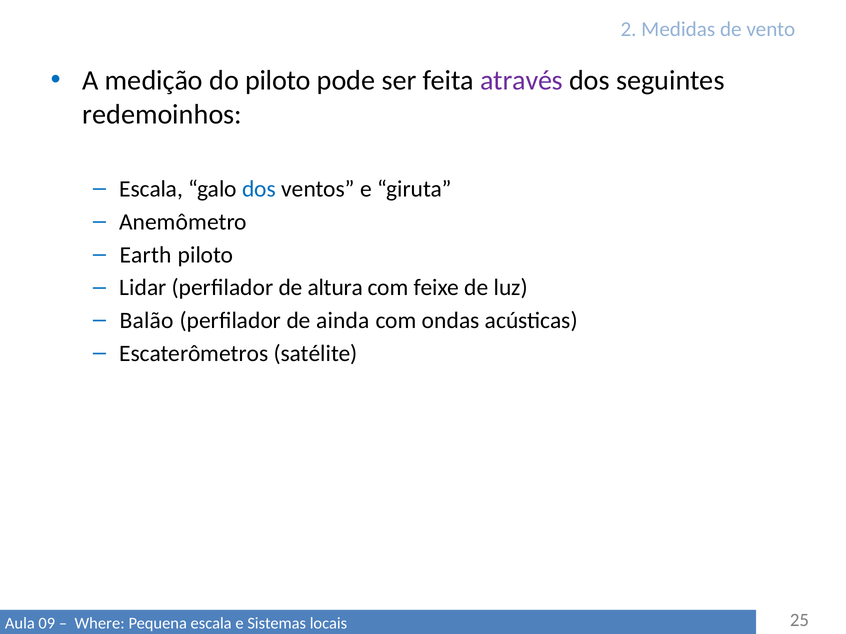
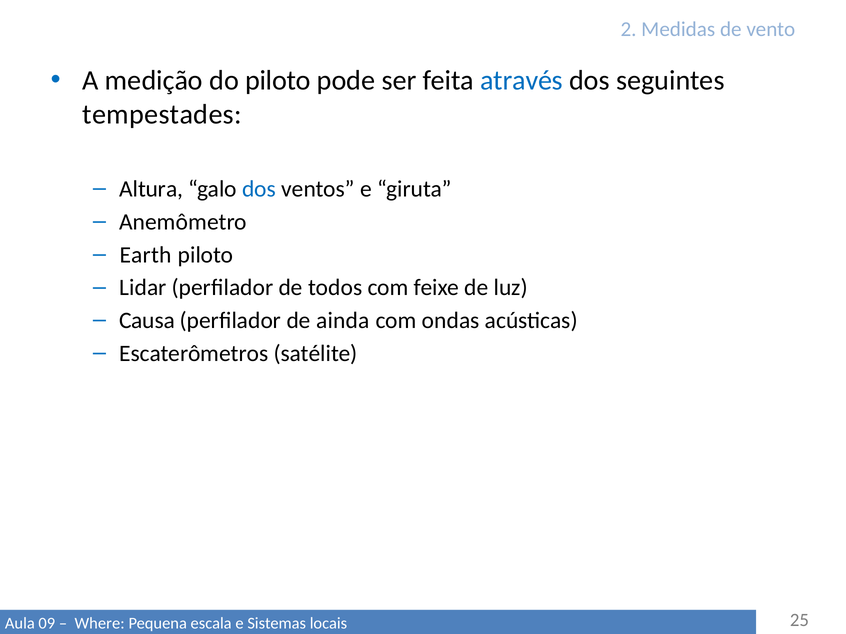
através colour: purple -> blue
redemoinhos: redemoinhos -> tempestades
Escala at (151, 189): Escala -> Altura
altura: altura -> todos
Balão: Balão -> Causa
